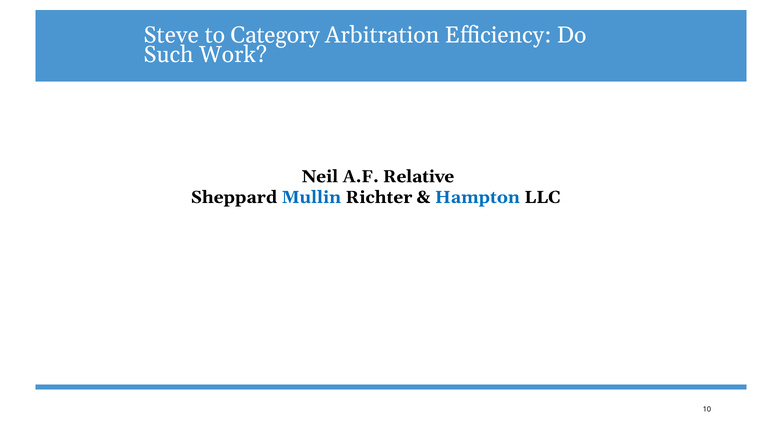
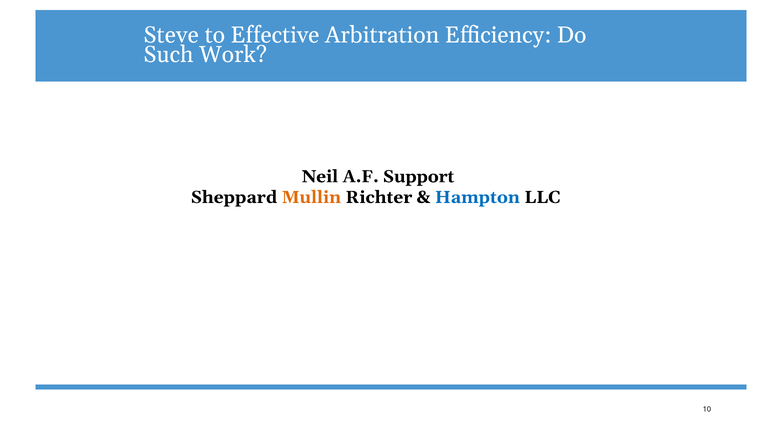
Category: Category -> Effective
Relative: Relative -> Support
Mullin colour: blue -> orange
